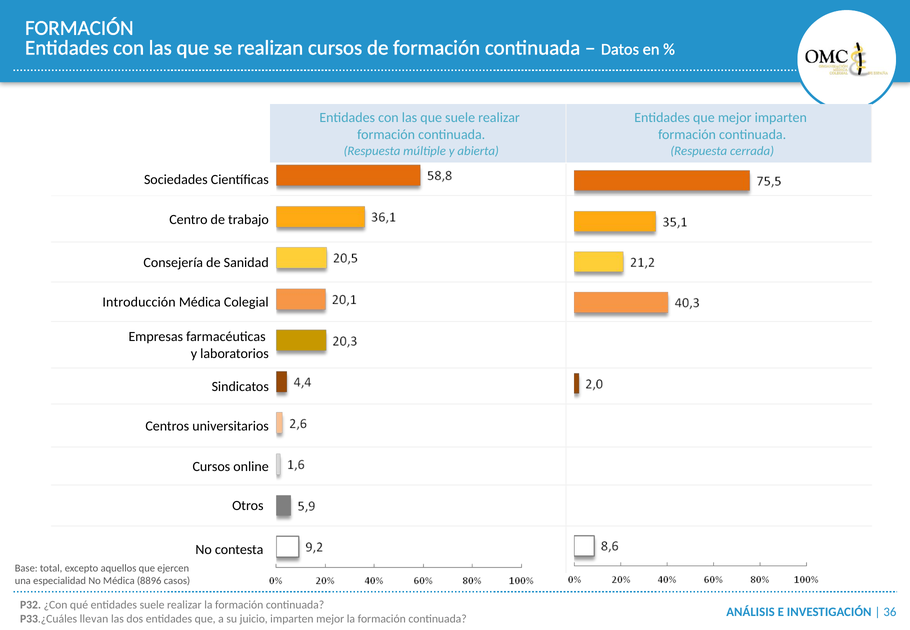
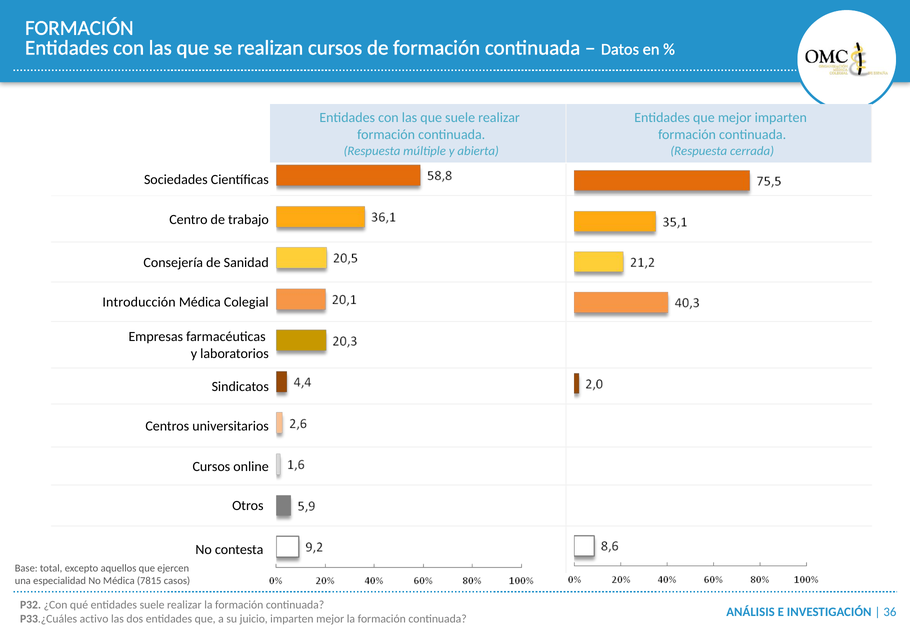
8896: 8896 -> 7815
llevan: llevan -> activo
